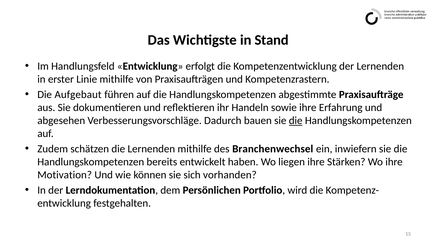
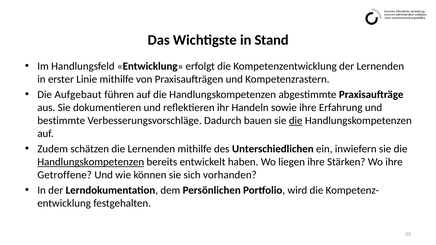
abgesehen: abgesehen -> bestimmte
Branchenwechsel: Branchenwechsel -> Unterschiedlichen
Handlungskompetenzen at (91, 162) underline: none -> present
Motivation: Motivation -> Getroffene
